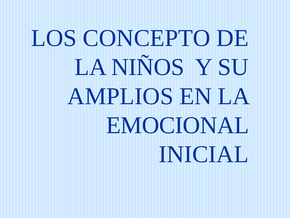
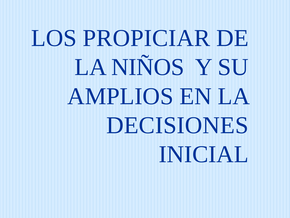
CONCEPTO: CONCEPTO -> PROPICIAR
EMOCIONAL: EMOCIONAL -> DECISIONES
